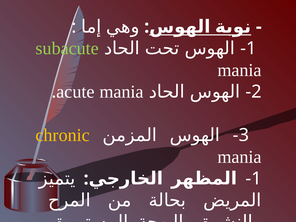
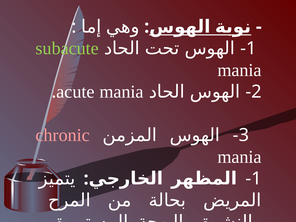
chronic colour: yellow -> pink
